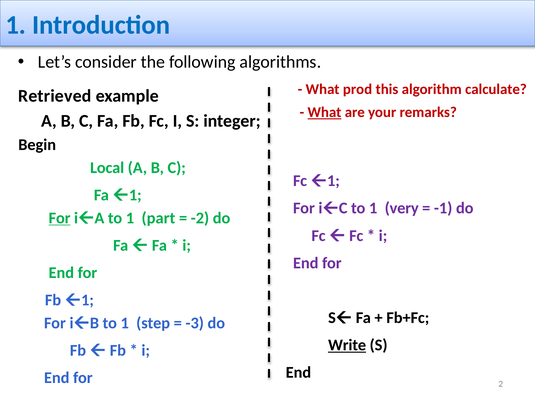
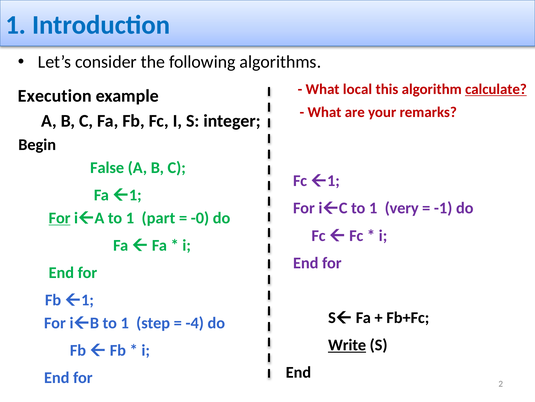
prod: prod -> local
calculate underline: none -> present
Retrieved: Retrieved -> Execution
What at (324, 112) underline: present -> none
Local: Local -> False
-2: -2 -> -0
-3: -3 -> -4
